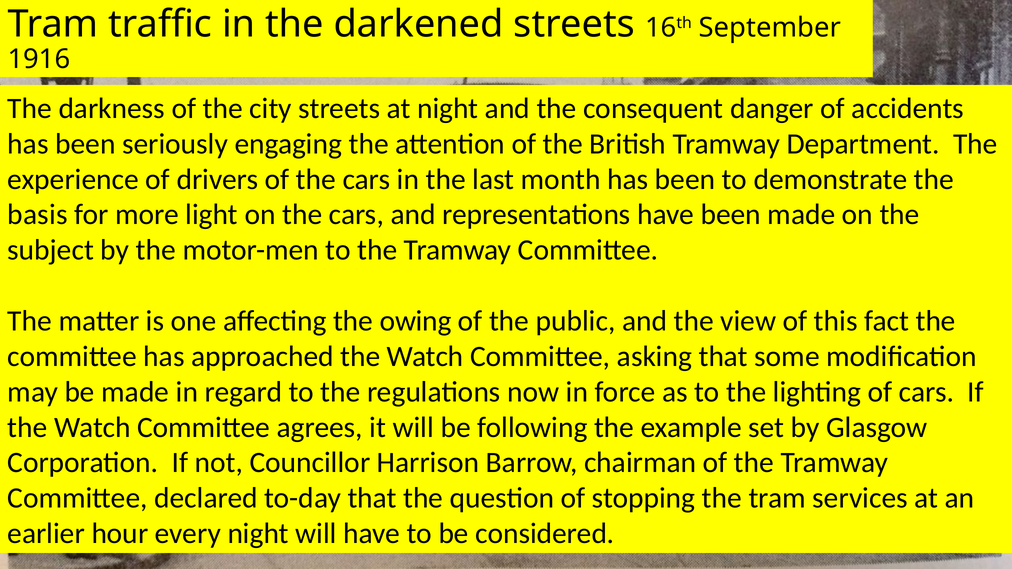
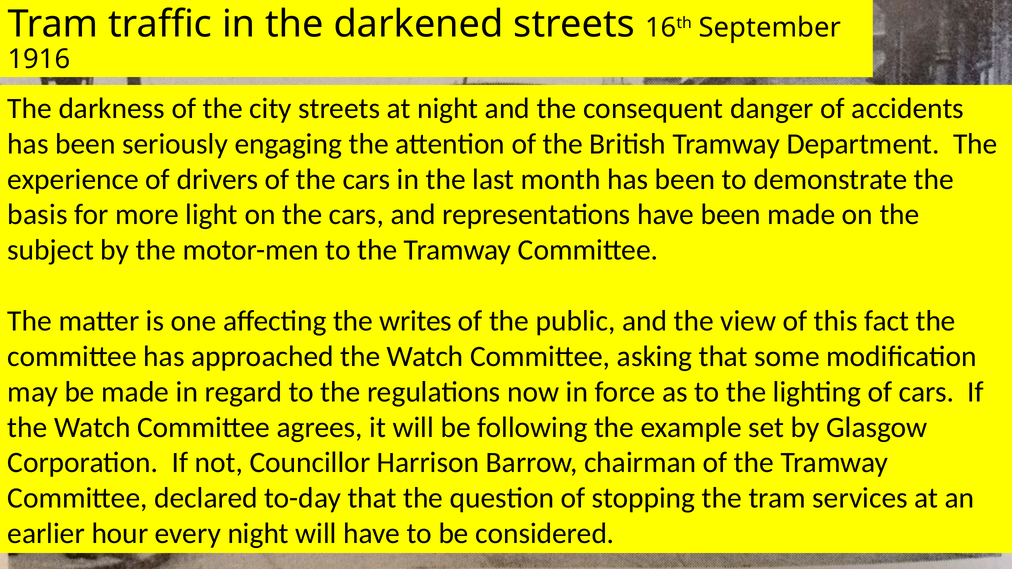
owing: owing -> writes
